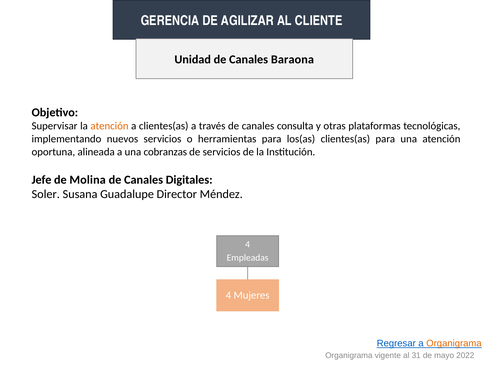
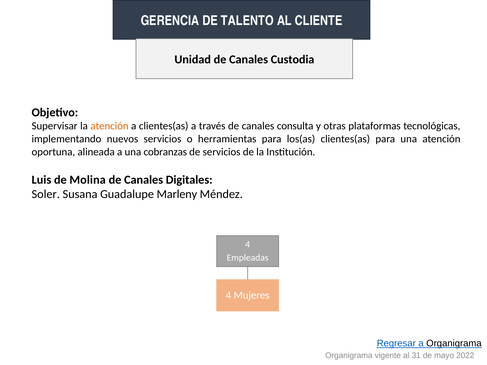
AGILIZAR: AGILIZAR -> TALENTO
Baraona: Baraona -> Custodia
Jefe: Jefe -> Luis
Director: Director -> Marleny
Organigrama at (454, 344) colour: orange -> black
